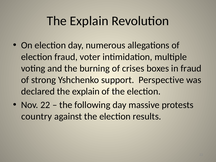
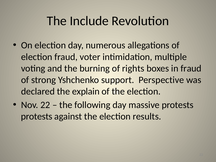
Explain at (89, 21): Explain -> Include
crises: crises -> rights
country at (37, 116): country -> protests
